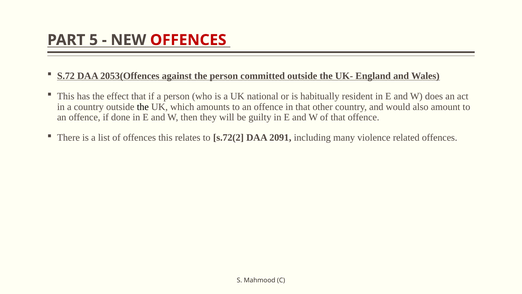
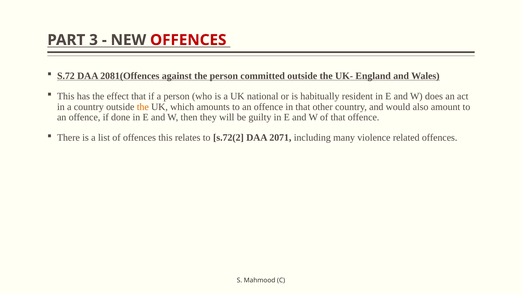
5: 5 -> 3
2053(Offences: 2053(Offences -> 2081(Offences
the at (143, 107) colour: black -> orange
2091: 2091 -> 2071
